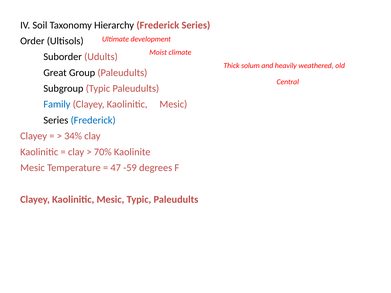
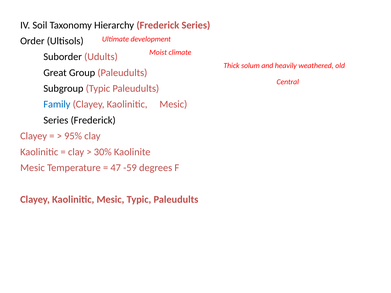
Frederick at (93, 120) colour: blue -> black
34%: 34% -> 95%
70%: 70% -> 30%
